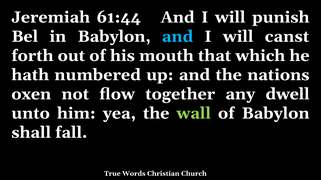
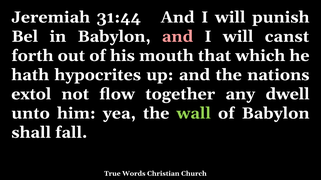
61:44: 61:44 -> 31:44
and at (178, 37) colour: light blue -> pink
numbered: numbered -> hypocrites
oxen: oxen -> extol
